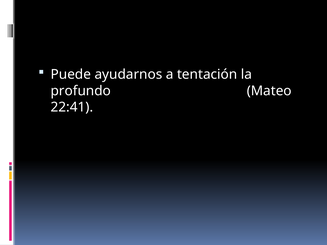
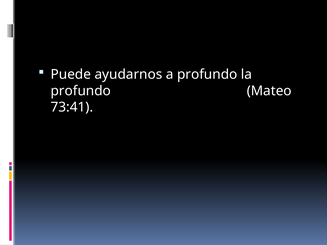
a tentación: tentación -> profundo
22:41: 22:41 -> 73:41
